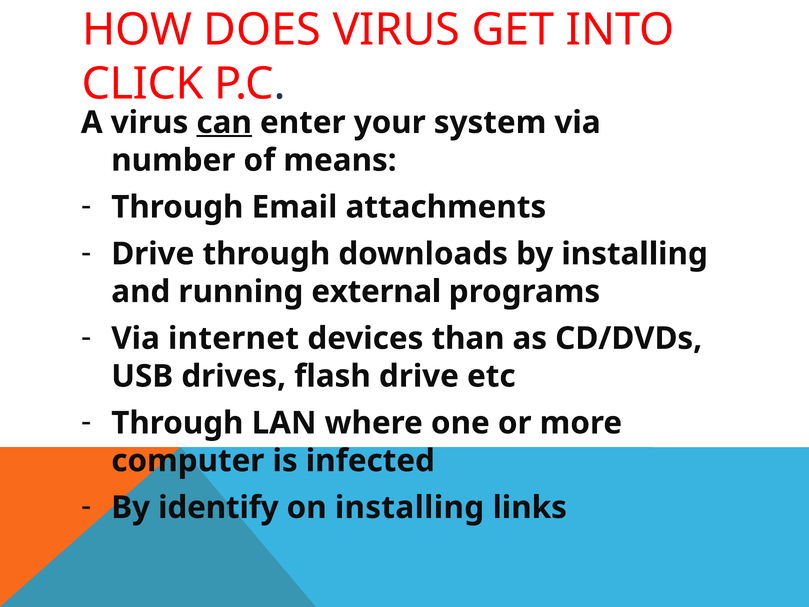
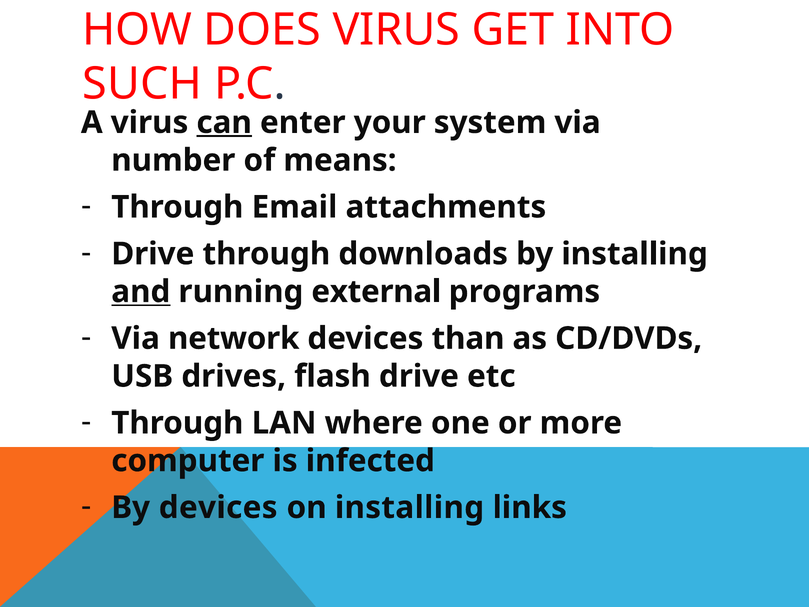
CLICK: CLICK -> SUCH
and underline: none -> present
internet: internet -> network
By identify: identify -> devices
